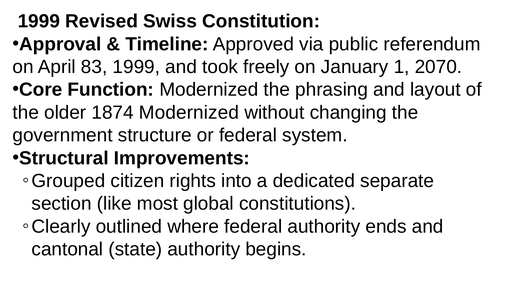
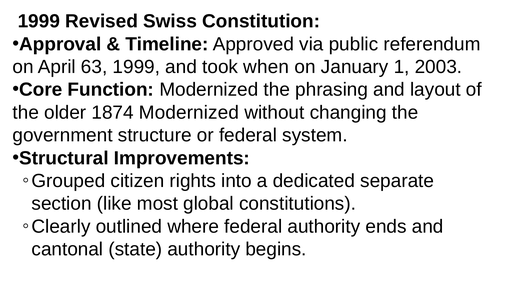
83: 83 -> 63
freely: freely -> when
2070: 2070 -> 2003
